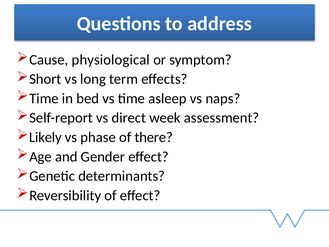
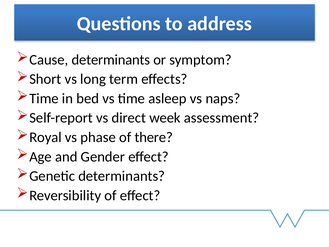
Cause physiological: physiological -> determinants
Likely: Likely -> Royal
